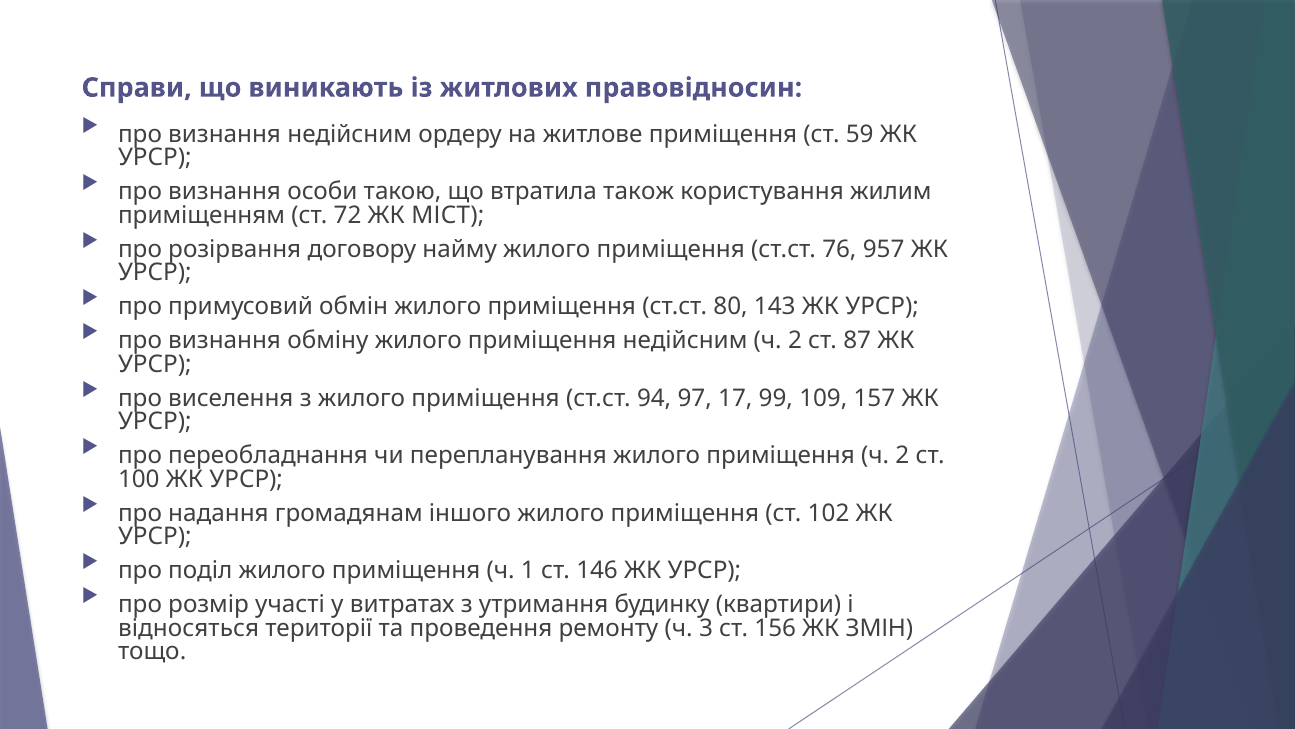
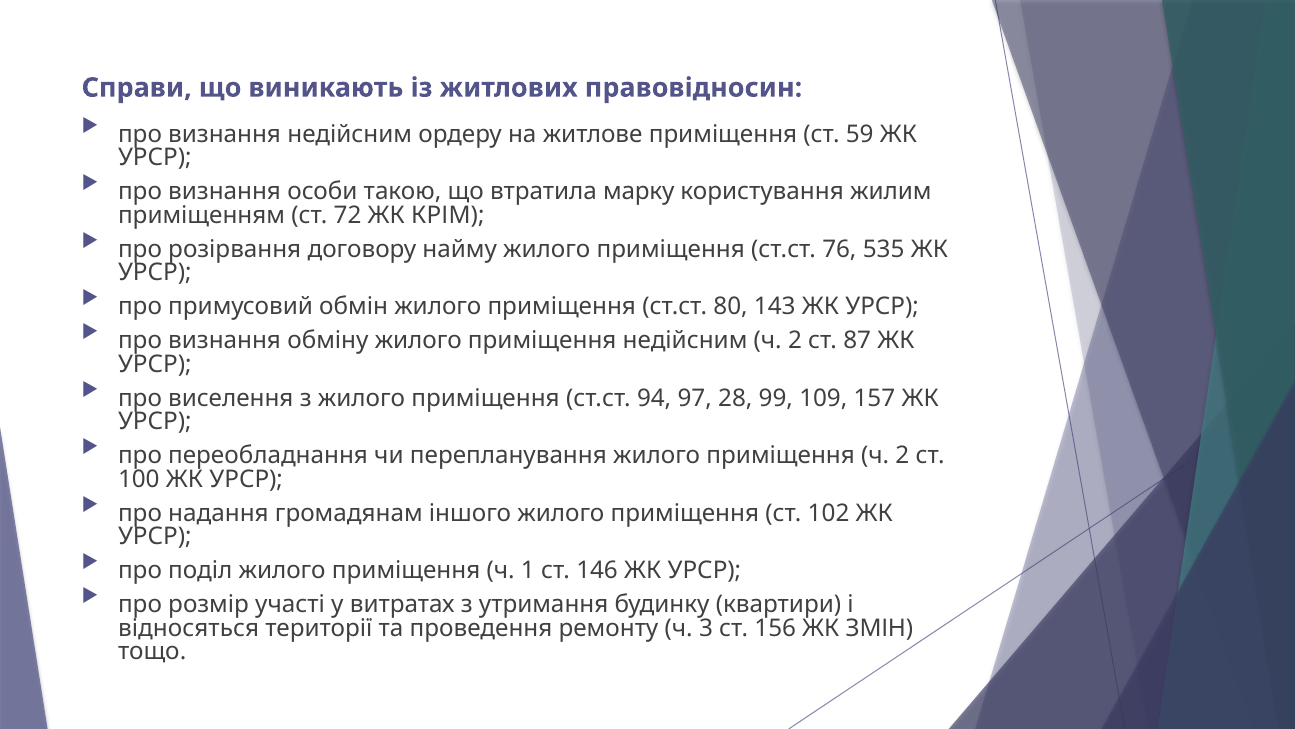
також: також -> марку
МІСТ: МІСТ -> КРІМ
957: 957 -> 535
17: 17 -> 28
